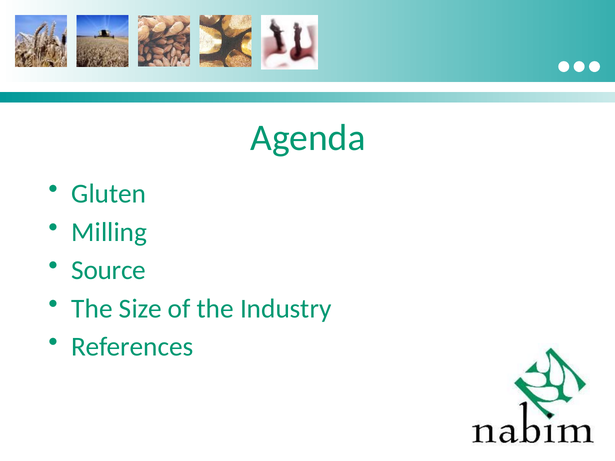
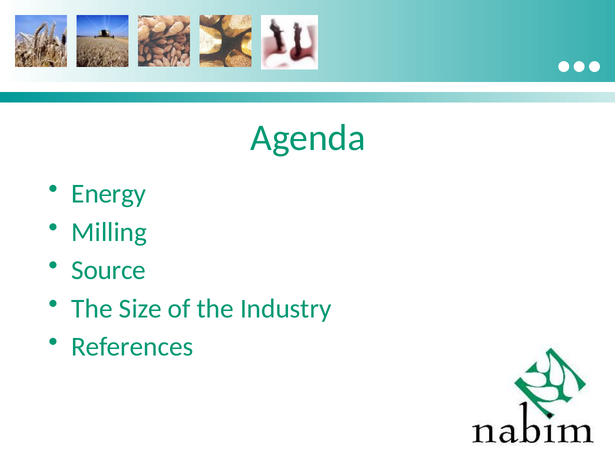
Gluten: Gluten -> Energy
